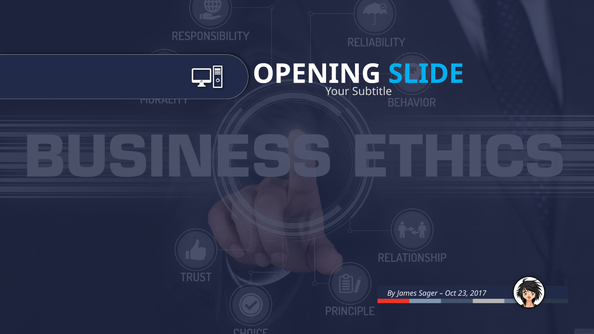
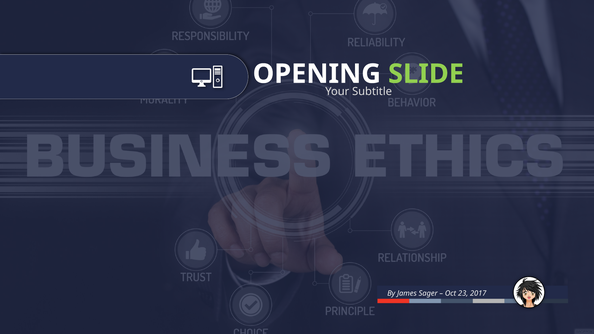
SLIDE colour: light blue -> light green
